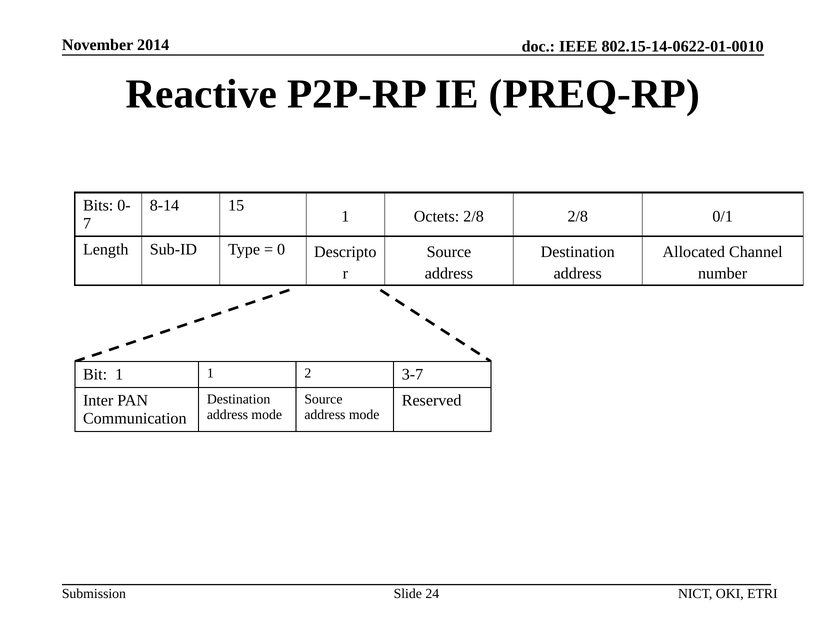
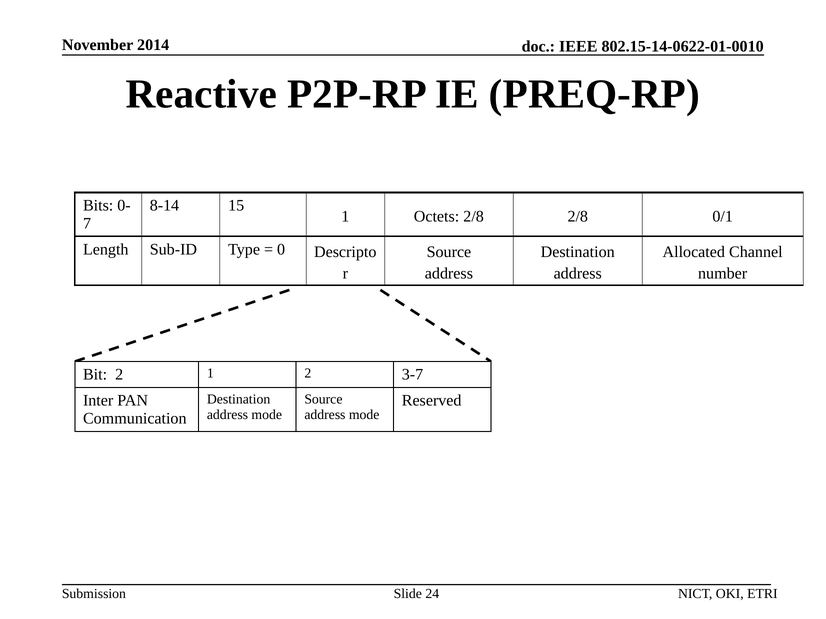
Bit 1: 1 -> 2
